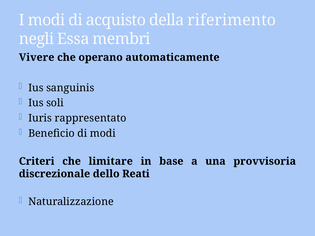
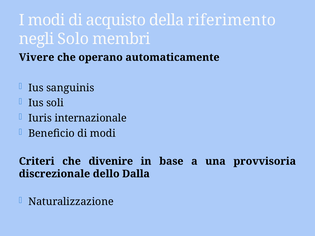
Essa: Essa -> Solo
rappresentato: rappresentato -> internazionale
limitare: limitare -> divenire
Reati: Reati -> Dalla
